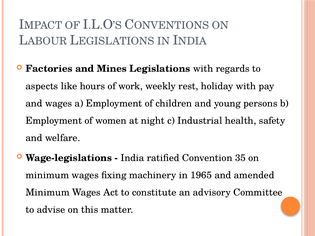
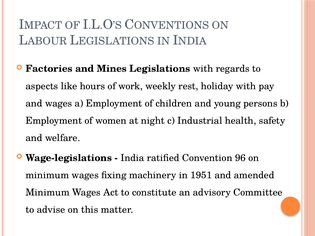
35: 35 -> 96
1965: 1965 -> 1951
